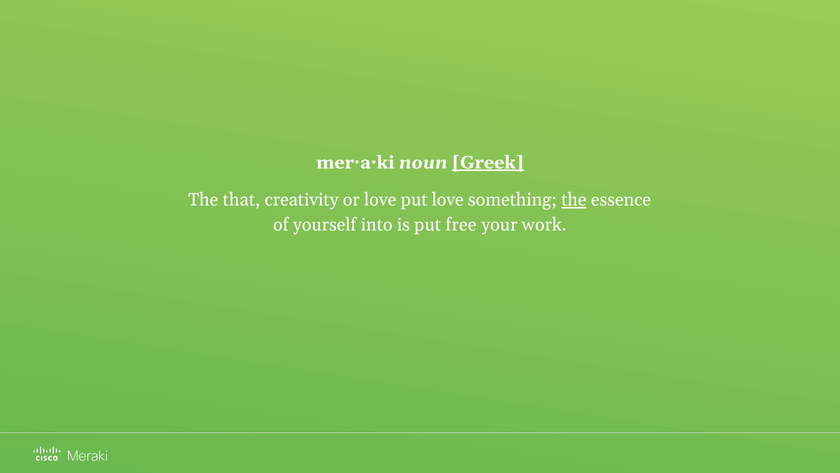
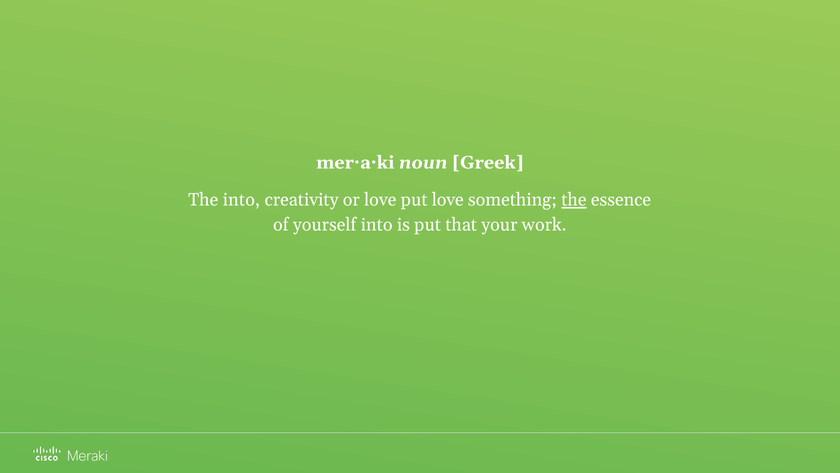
Greek underline: present -> none
The that: that -> into
free: free -> that
